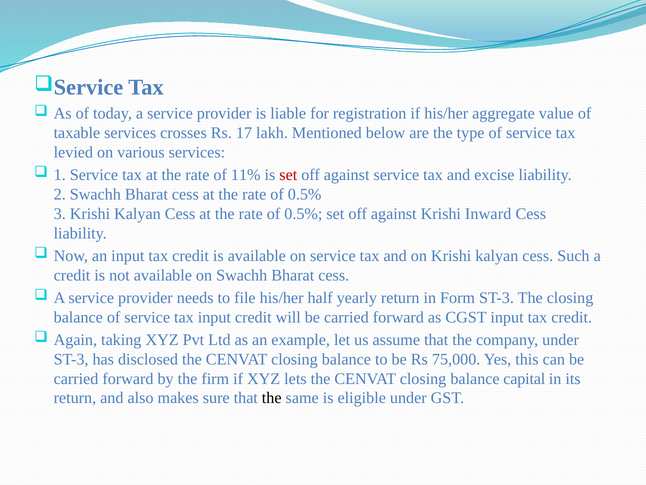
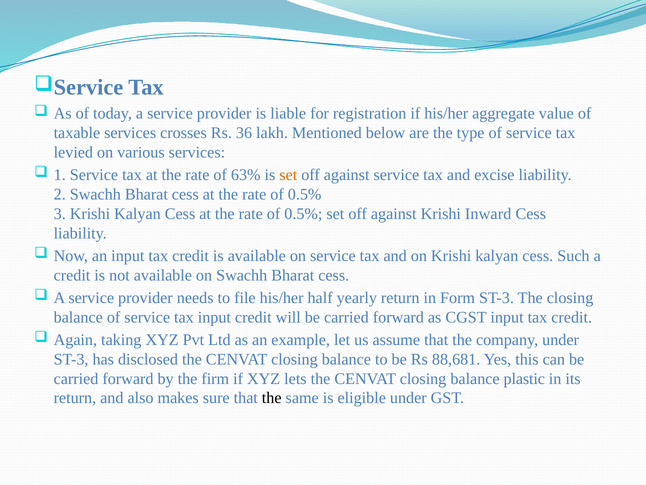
17: 17 -> 36
11%: 11% -> 63%
set at (288, 175) colour: red -> orange
75,000: 75,000 -> 88,681
capital: capital -> plastic
